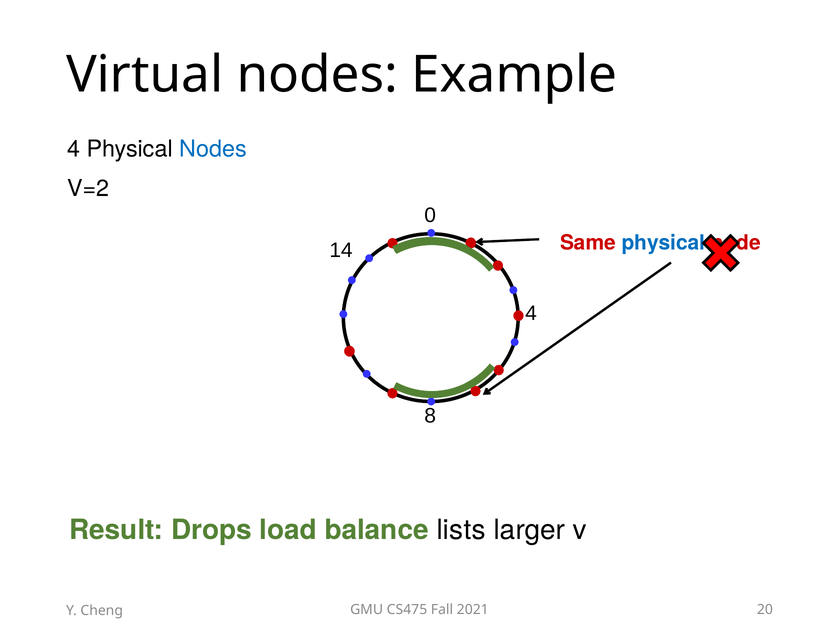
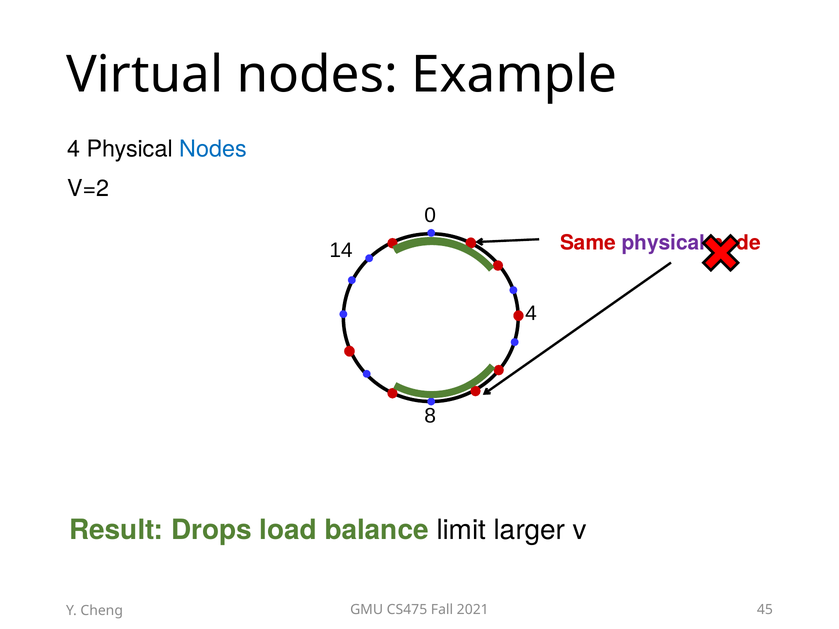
physical at (663, 243) colour: blue -> purple
lists: lists -> limit
20: 20 -> 45
